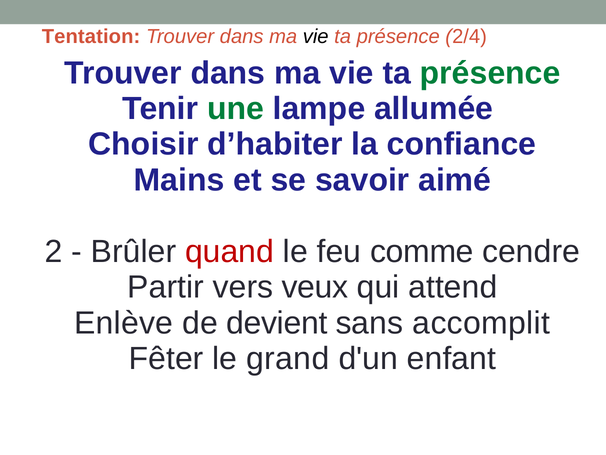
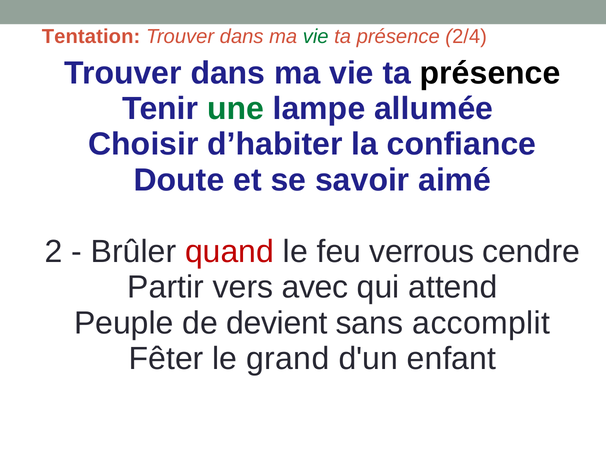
vie at (316, 36) colour: black -> green
présence at (490, 73) colour: green -> black
Mains: Mains -> Doute
comme: comme -> verrous
veux: veux -> avec
Enlève: Enlève -> Peuple
